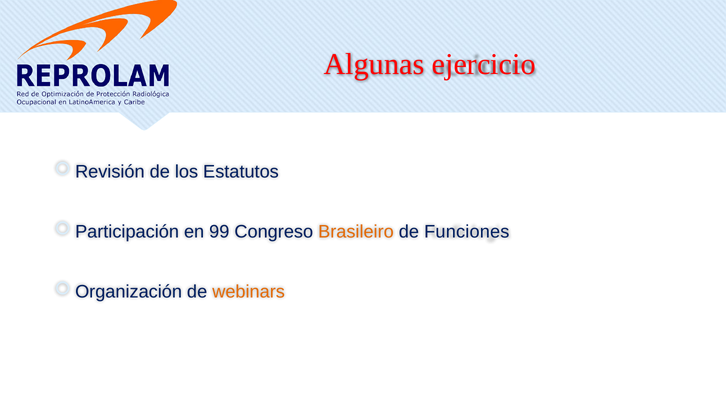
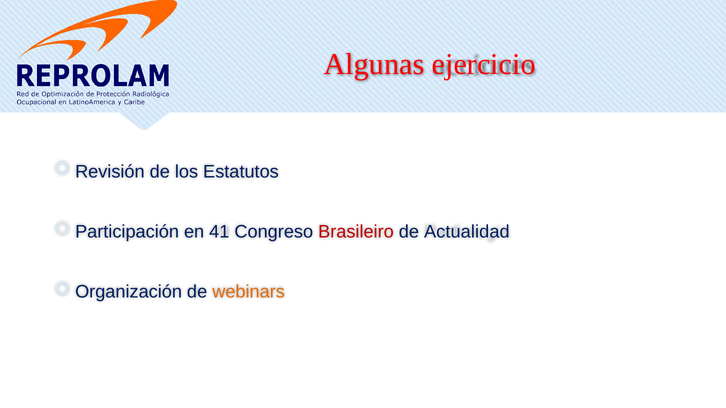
99: 99 -> 41
Brasileiro colour: orange -> red
Funciones: Funciones -> Actualidad
